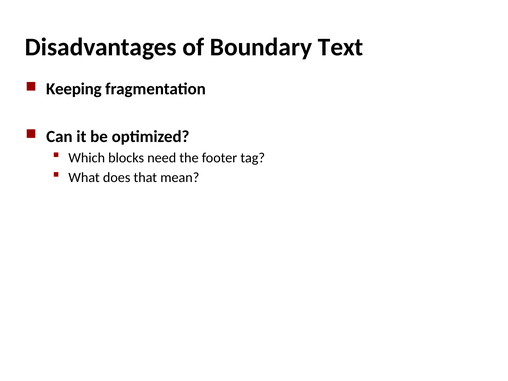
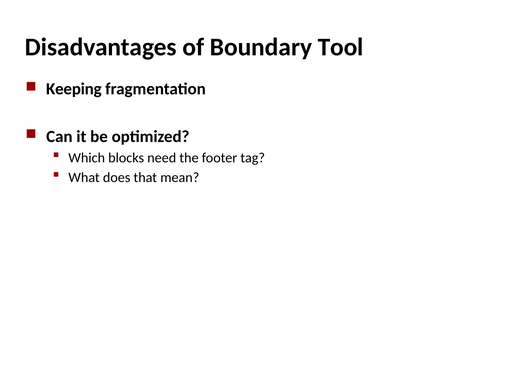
Text: Text -> Tool
